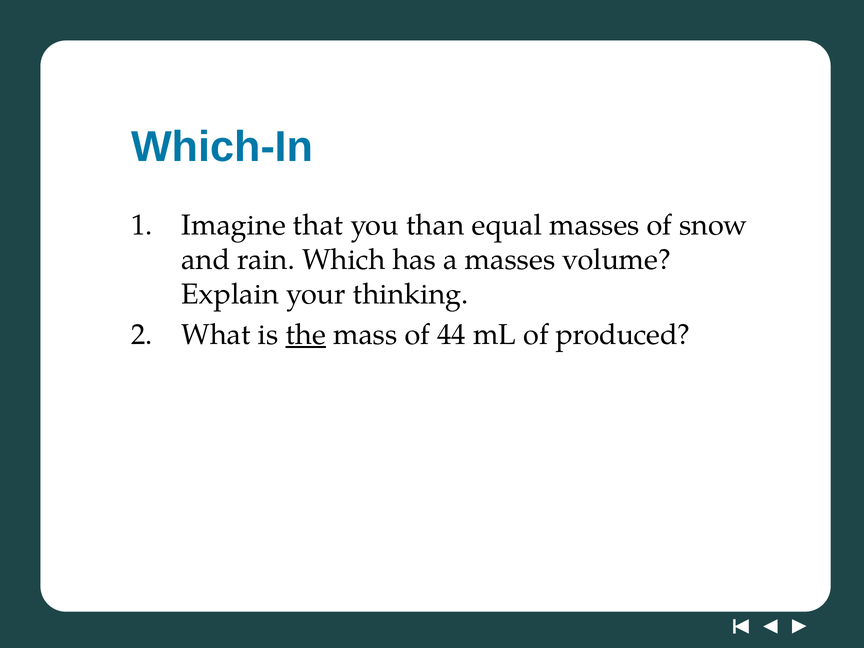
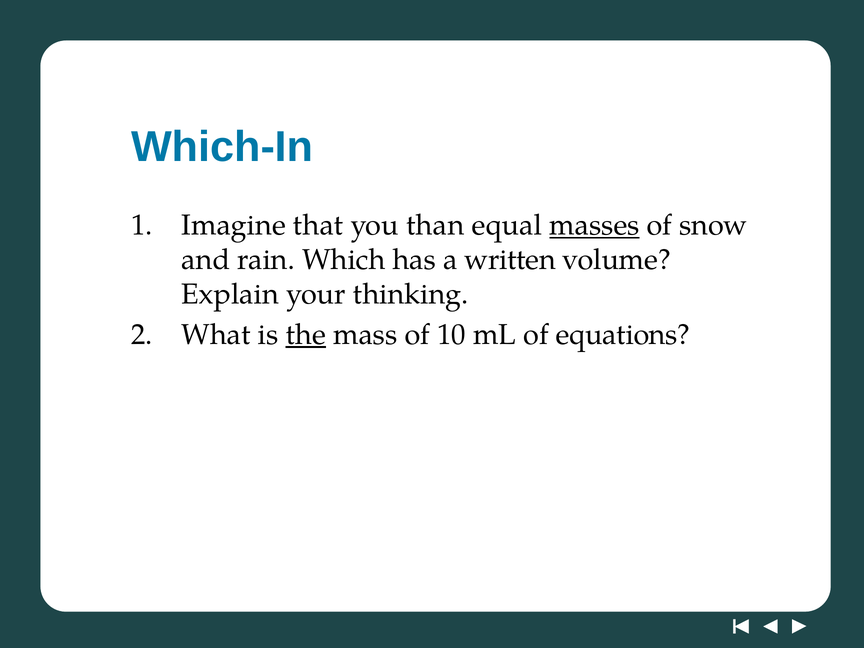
masses at (594, 225) underline: none -> present
a masses: masses -> written
44: 44 -> 10
produced: produced -> equations
